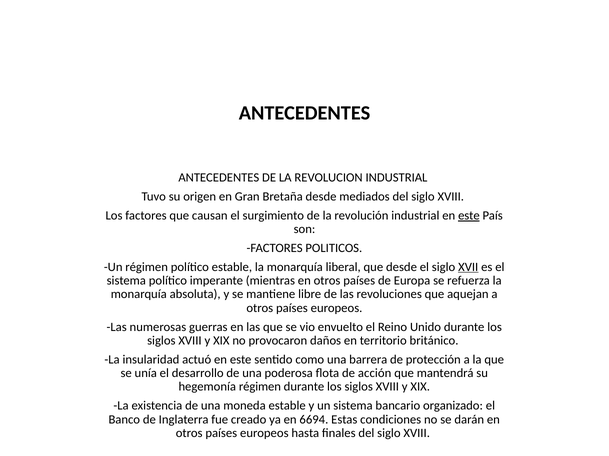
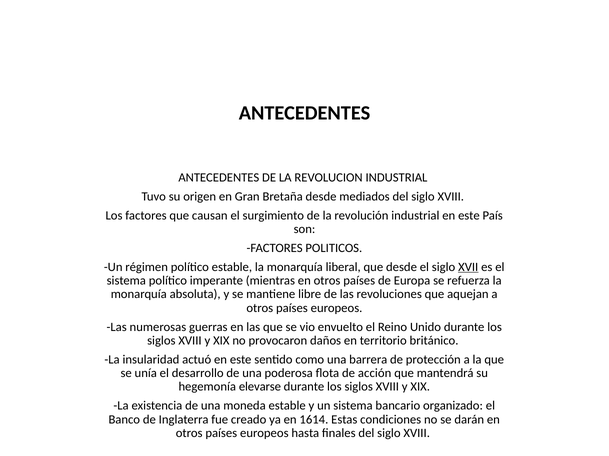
este at (469, 216) underline: present -> none
hegemonía régimen: régimen -> elevarse
6694: 6694 -> 1614
